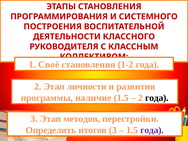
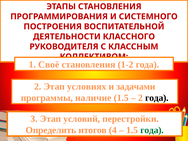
личности: личности -> условиях
развития: развития -> задачами
методов: методов -> условий
итогов 3: 3 -> 4
года at (152, 130) colour: purple -> green
